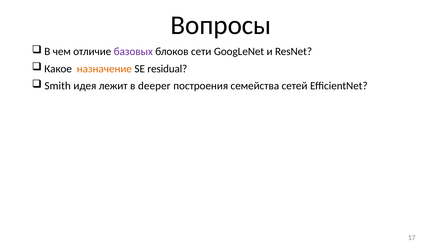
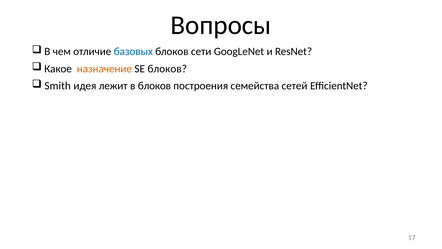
базовых colour: purple -> blue
SE residual: residual -> блоков
в deeper: deeper -> блоков
